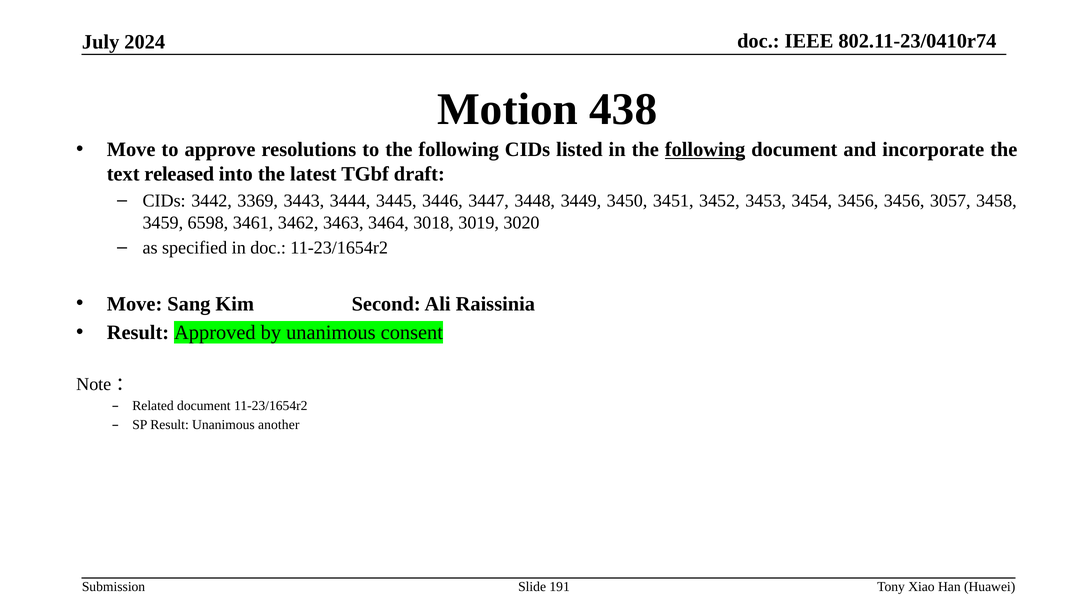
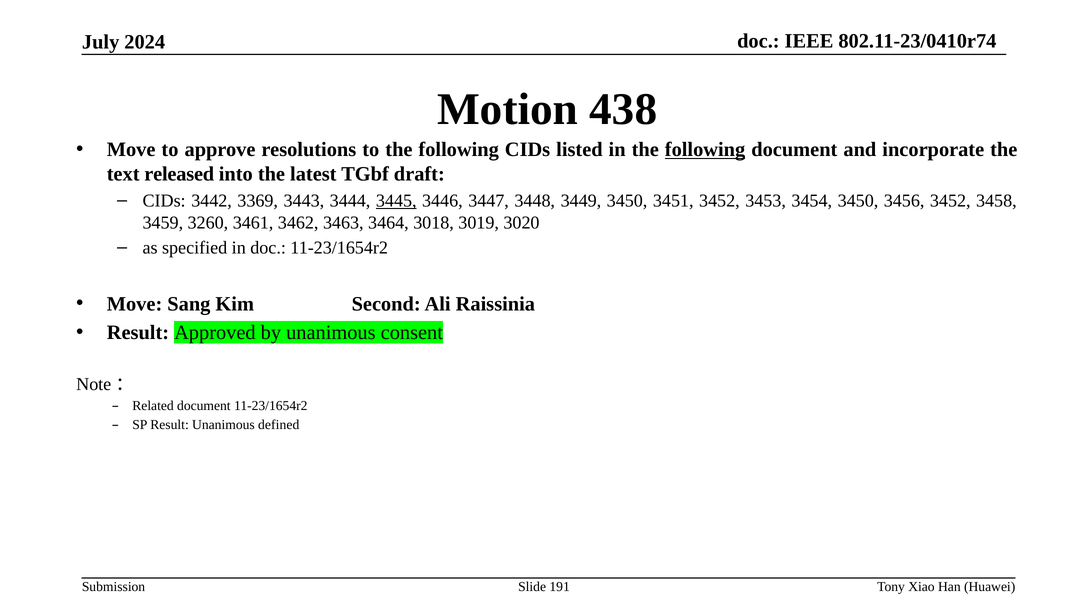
3445 underline: none -> present
3454 3456: 3456 -> 3450
3456 3057: 3057 -> 3452
6598: 6598 -> 3260
another: another -> defined
